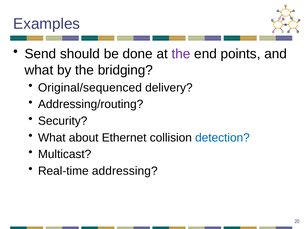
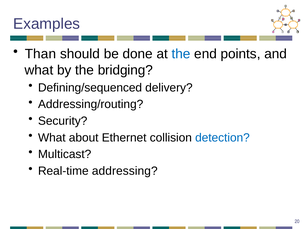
Send: Send -> Than
the at (181, 54) colour: purple -> blue
Original/sequenced: Original/sequenced -> Defining/sequenced
